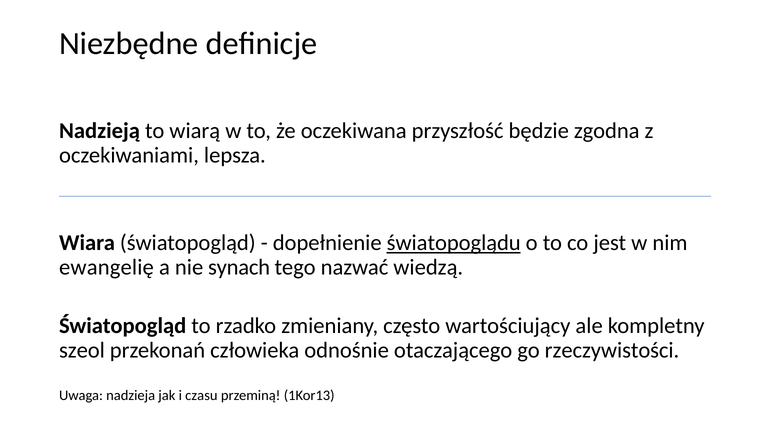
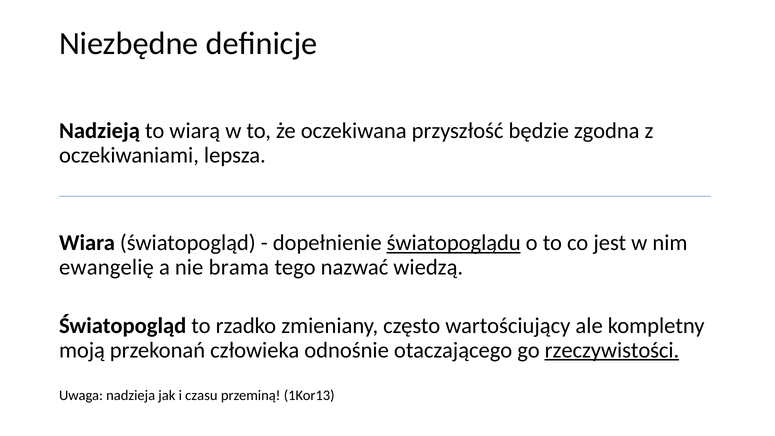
synach: synach -> brama
szeol: szeol -> moją
rzeczywistości underline: none -> present
